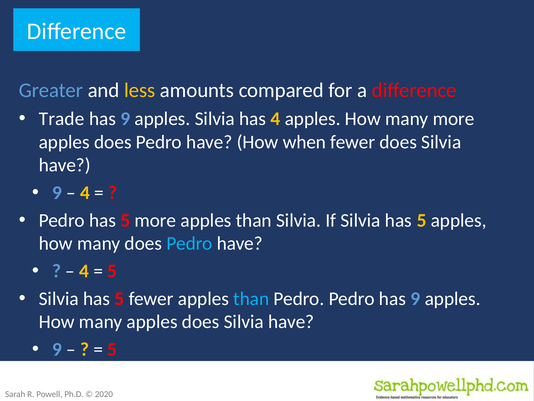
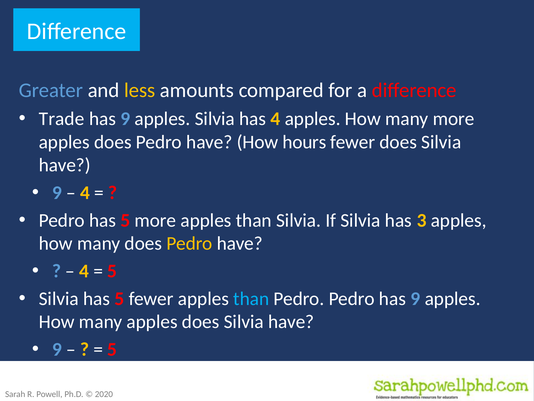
when: when -> hours
If Silvia has 5: 5 -> 3
Pedro at (189, 243) colour: light blue -> yellow
